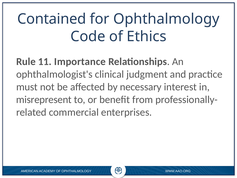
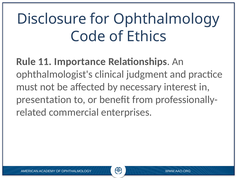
Contained: Contained -> Disclosure
misrepresent: misrepresent -> presentation
